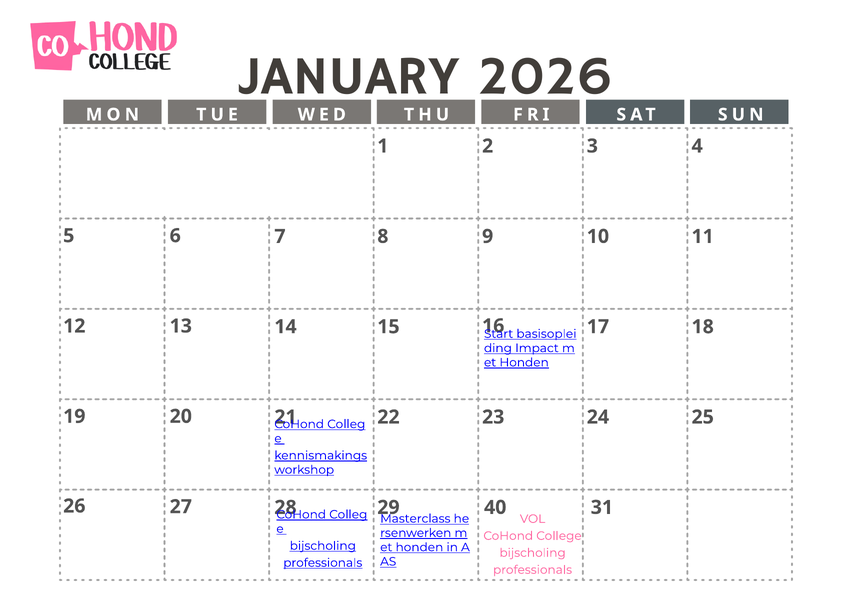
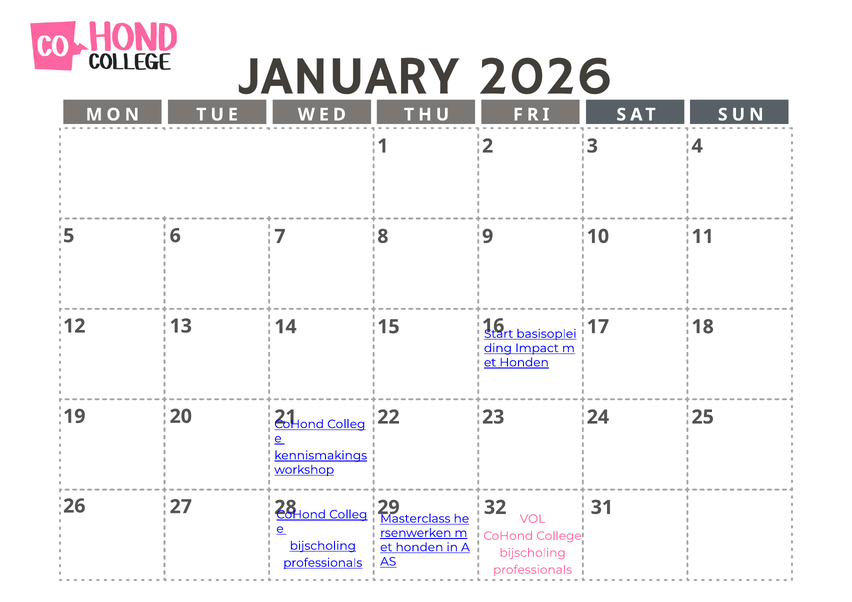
40: 40 -> 32
